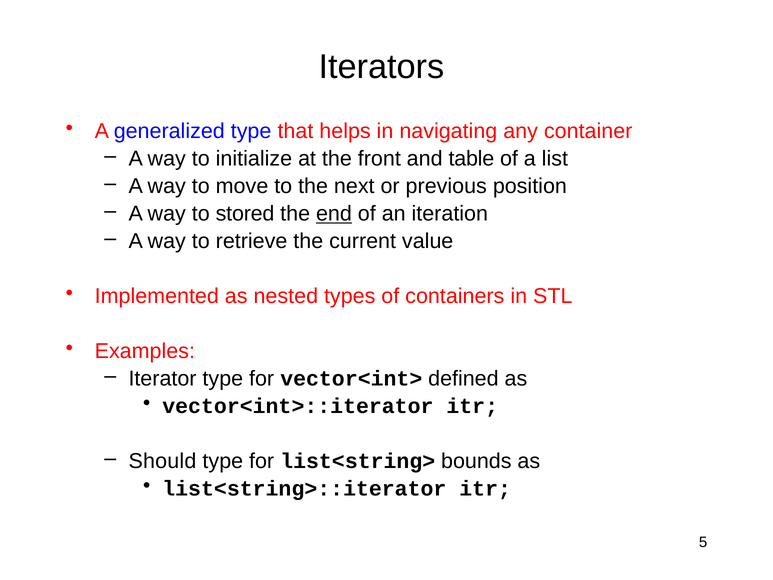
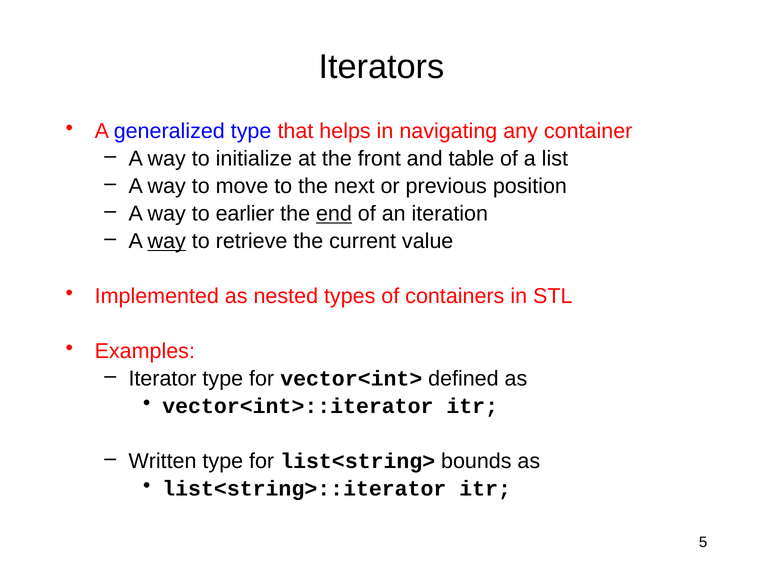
stored: stored -> earlier
way at (167, 241) underline: none -> present
Should: Should -> Written
